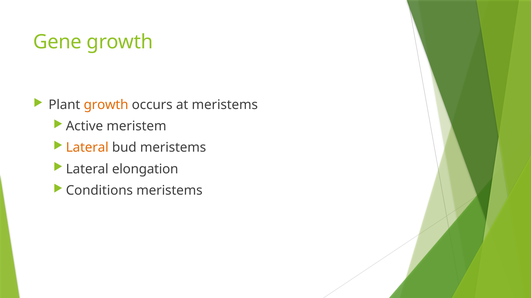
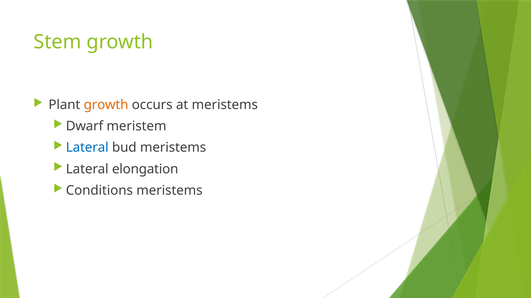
Gene: Gene -> Stem
Active: Active -> Dwarf
Lateral at (87, 148) colour: orange -> blue
